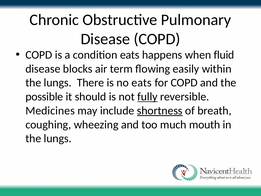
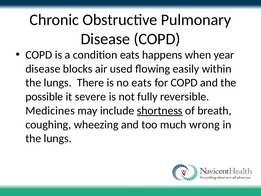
fluid: fluid -> year
term: term -> used
should: should -> severe
fully underline: present -> none
mouth: mouth -> wrong
